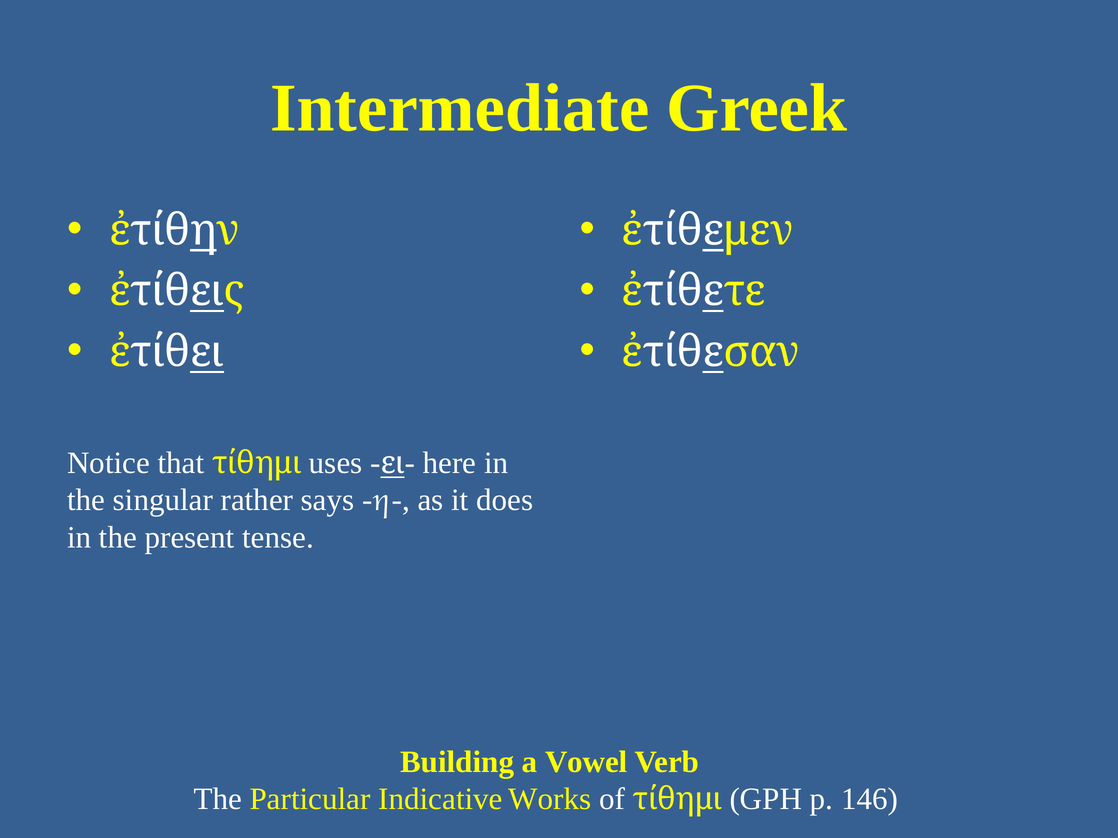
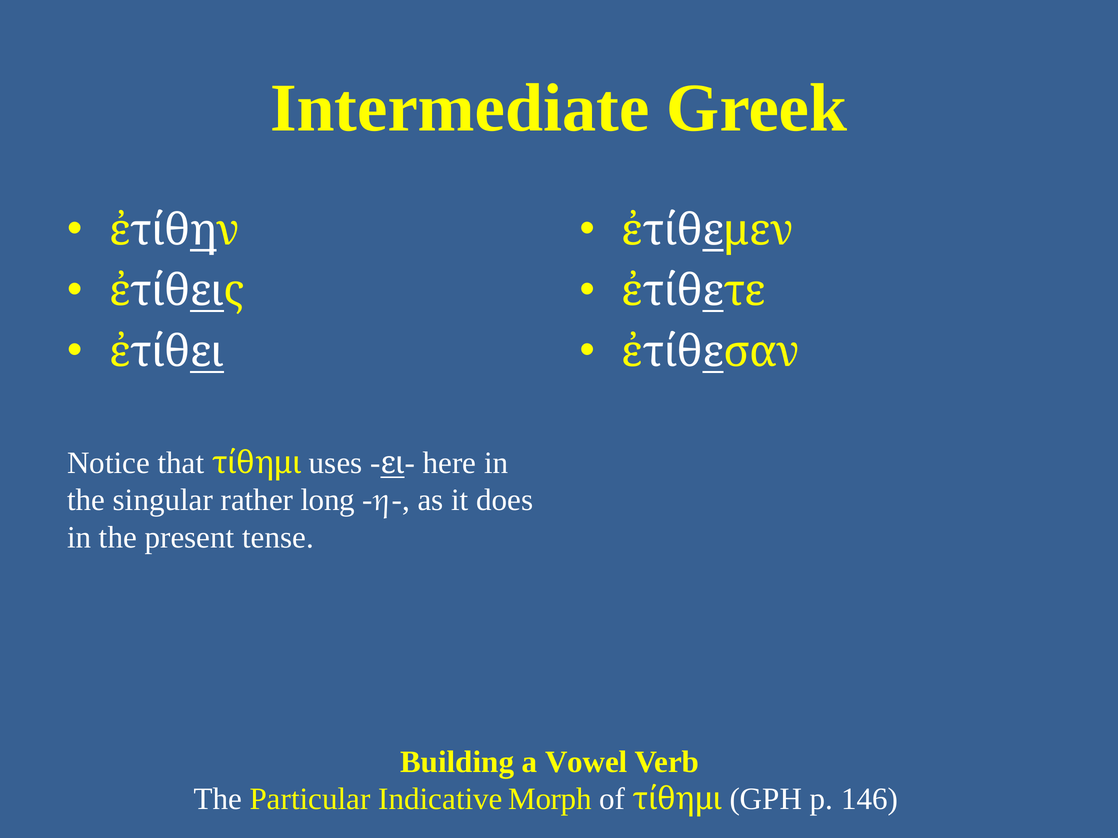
says: says -> long
Works: Works -> Morph
